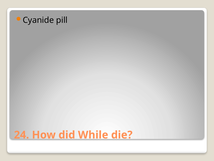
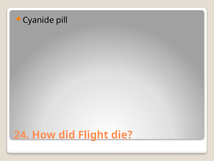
While: While -> Flight
